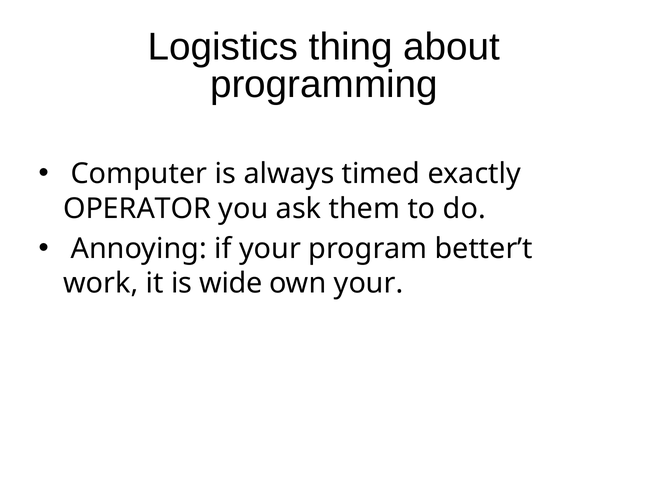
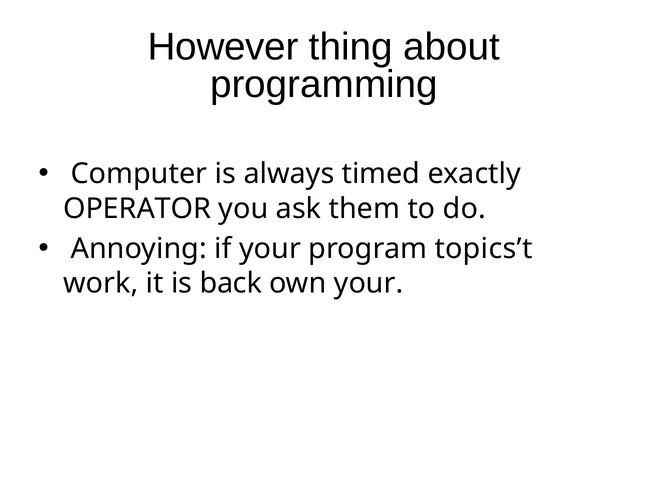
Logistics: Logistics -> However
better’t: better’t -> topics’t
wide: wide -> back
